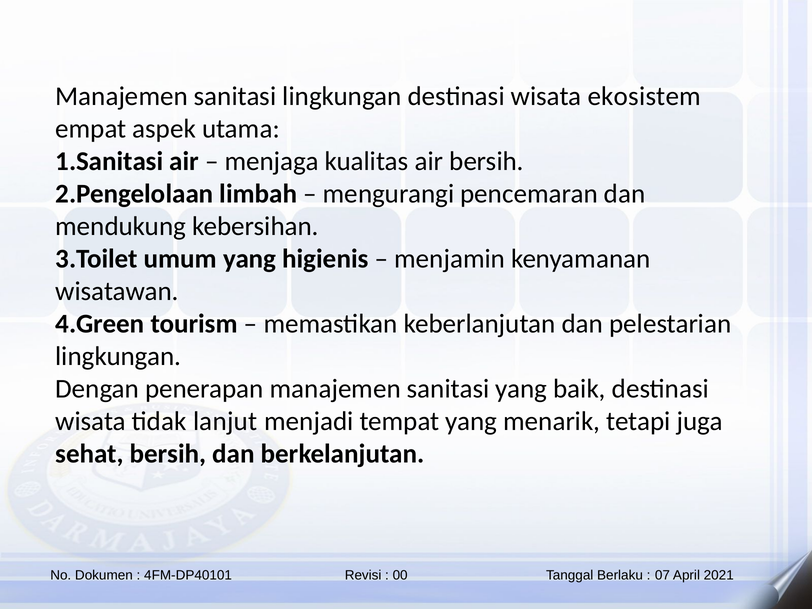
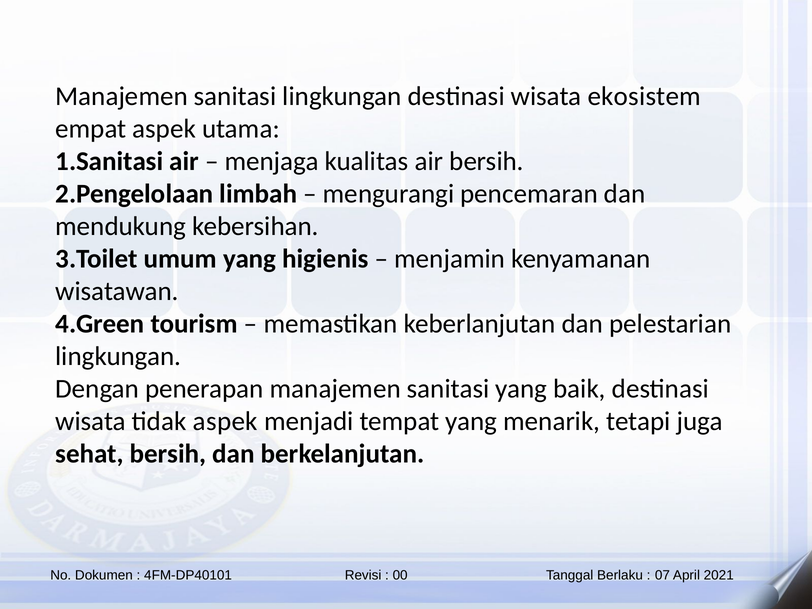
tidak lanjut: lanjut -> aspek
